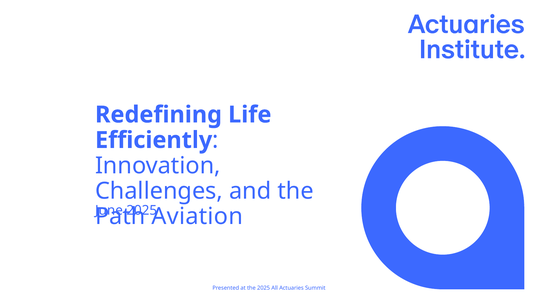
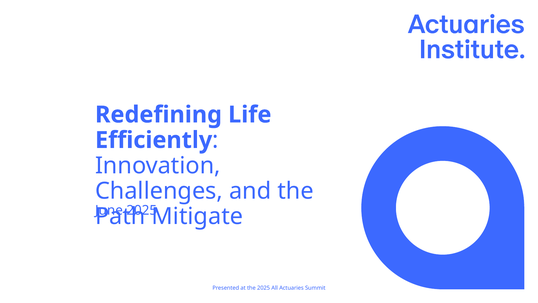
Aviation: Aviation -> Mitigate
